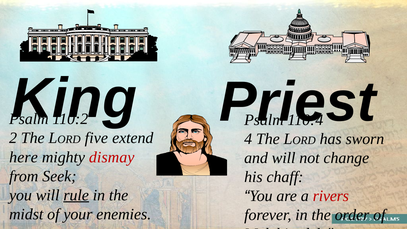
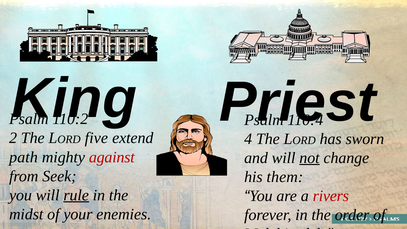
here: here -> path
dismay: dismay -> against
not underline: none -> present
chaff: chaff -> them
